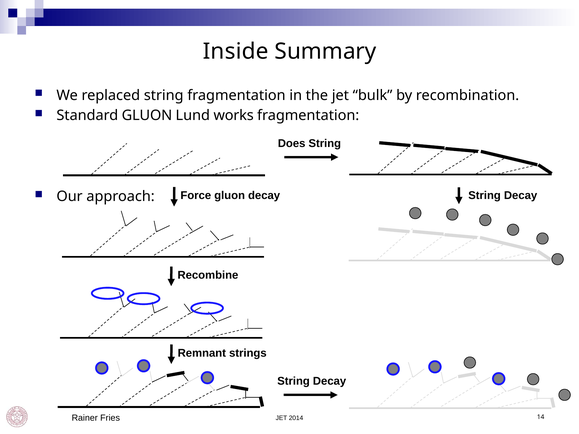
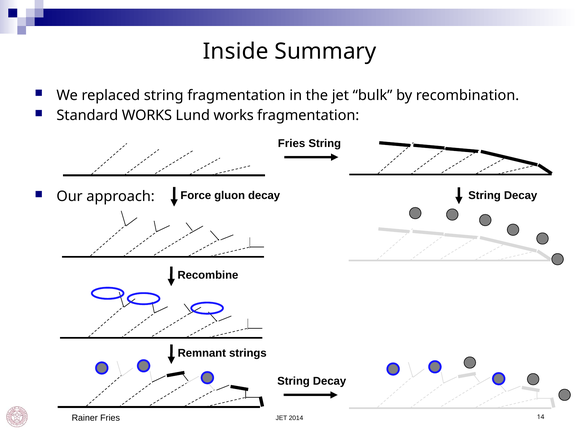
Standard GLUON: GLUON -> WORKS
Does at (292, 143): Does -> Fries
